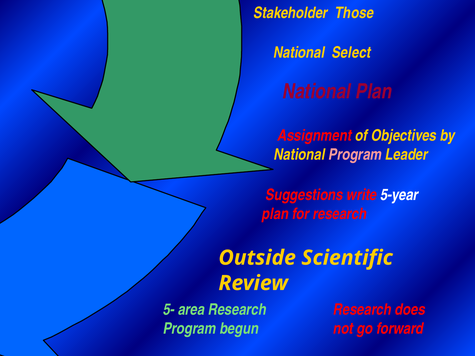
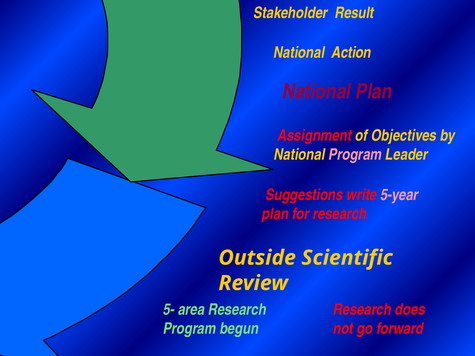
Those: Those -> Result
Select: Select -> Action
5-year colour: white -> pink
